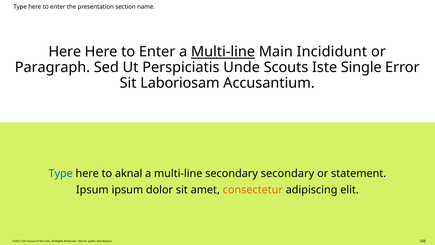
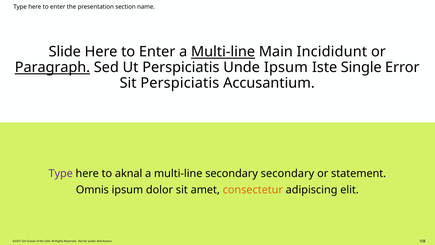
Here at (65, 52): Here -> Slide
Paragraph underline: none -> present
Unde Scouts: Scouts -> Ipsum
Sit Laboriosam: Laboriosam -> Perspiciatis
Type at (61, 173) colour: blue -> purple
Ipsum at (92, 190): Ipsum -> Omnis
